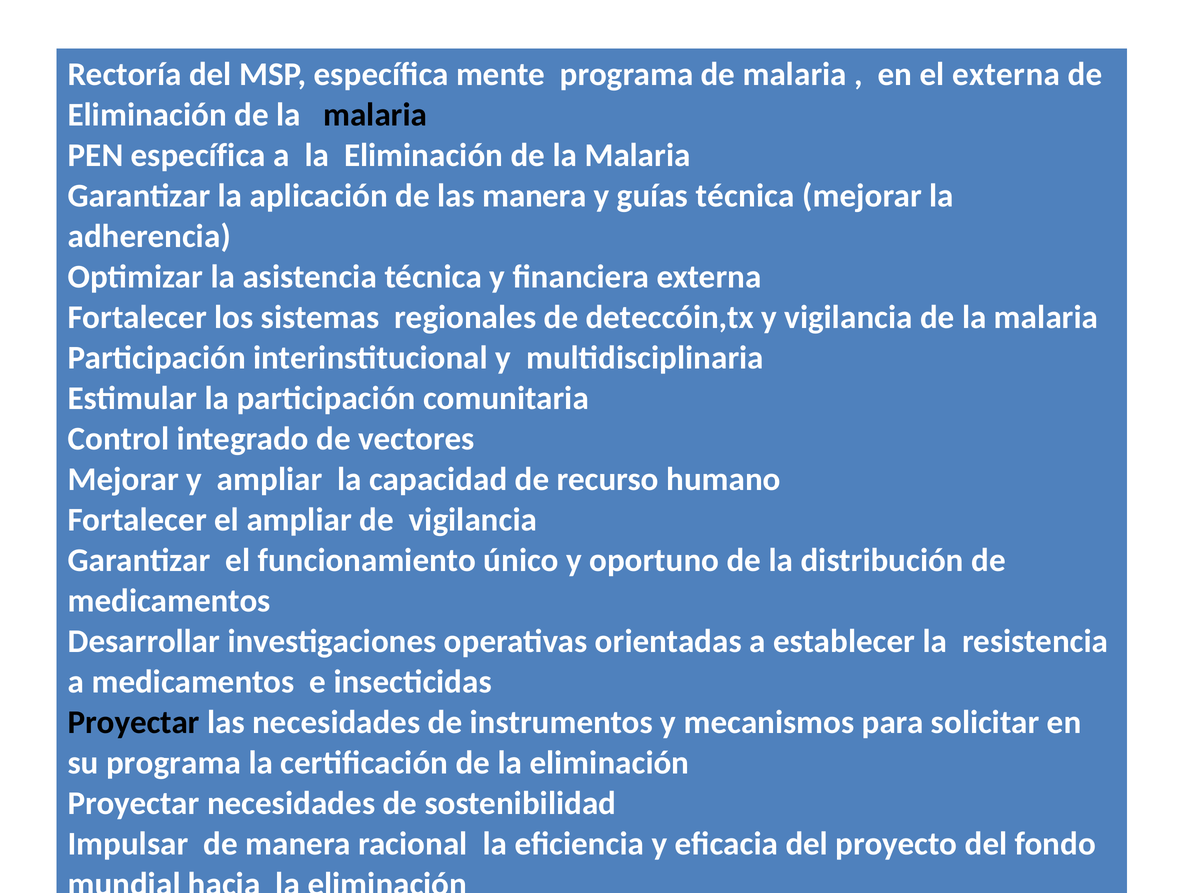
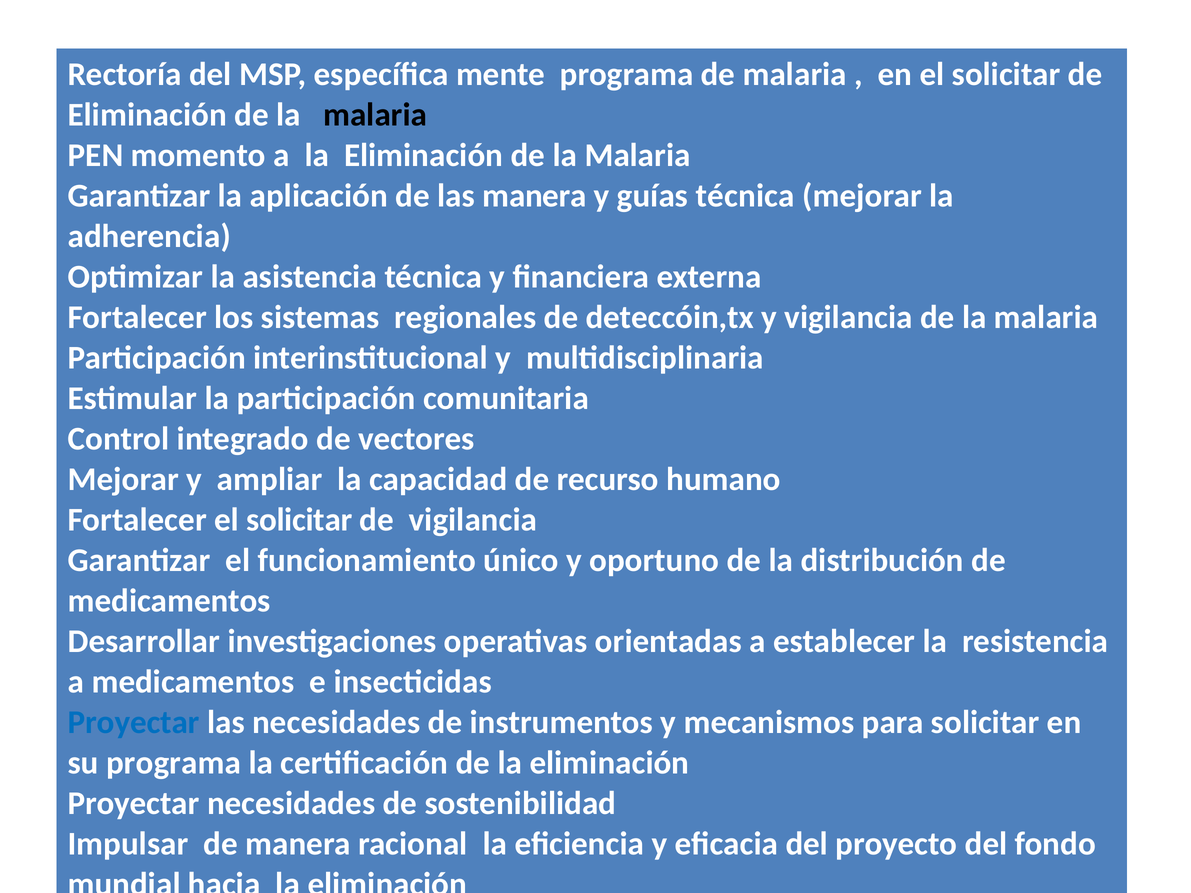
en el externa: externa -> solicitar
PEN específica: específica -> momento
Fortalecer el ampliar: ampliar -> solicitar
Proyectar at (134, 722) colour: black -> blue
